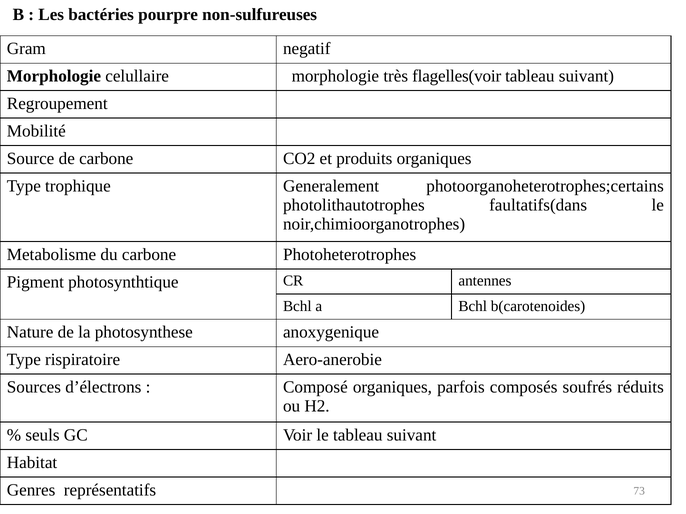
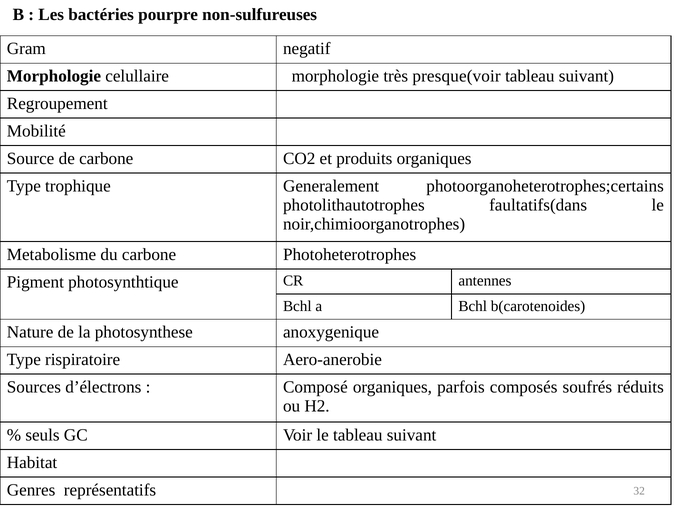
flagelles(voir: flagelles(voir -> presque(voir
73: 73 -> 32
